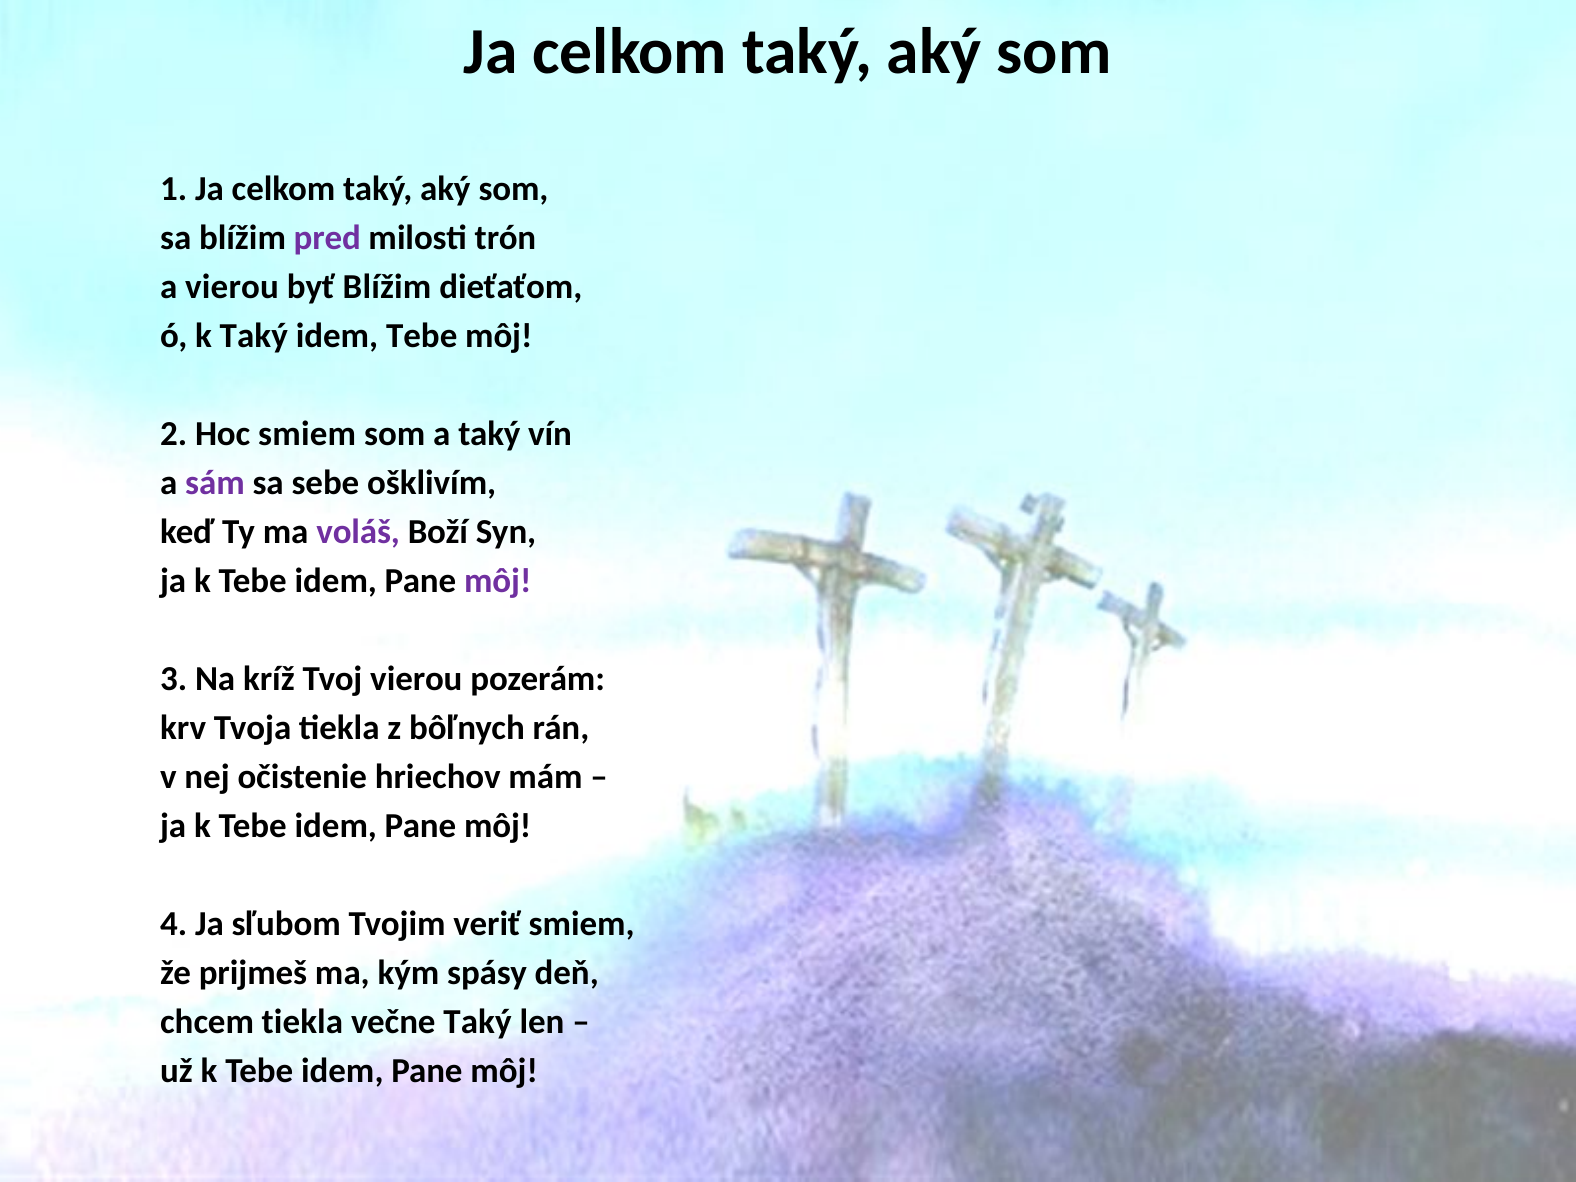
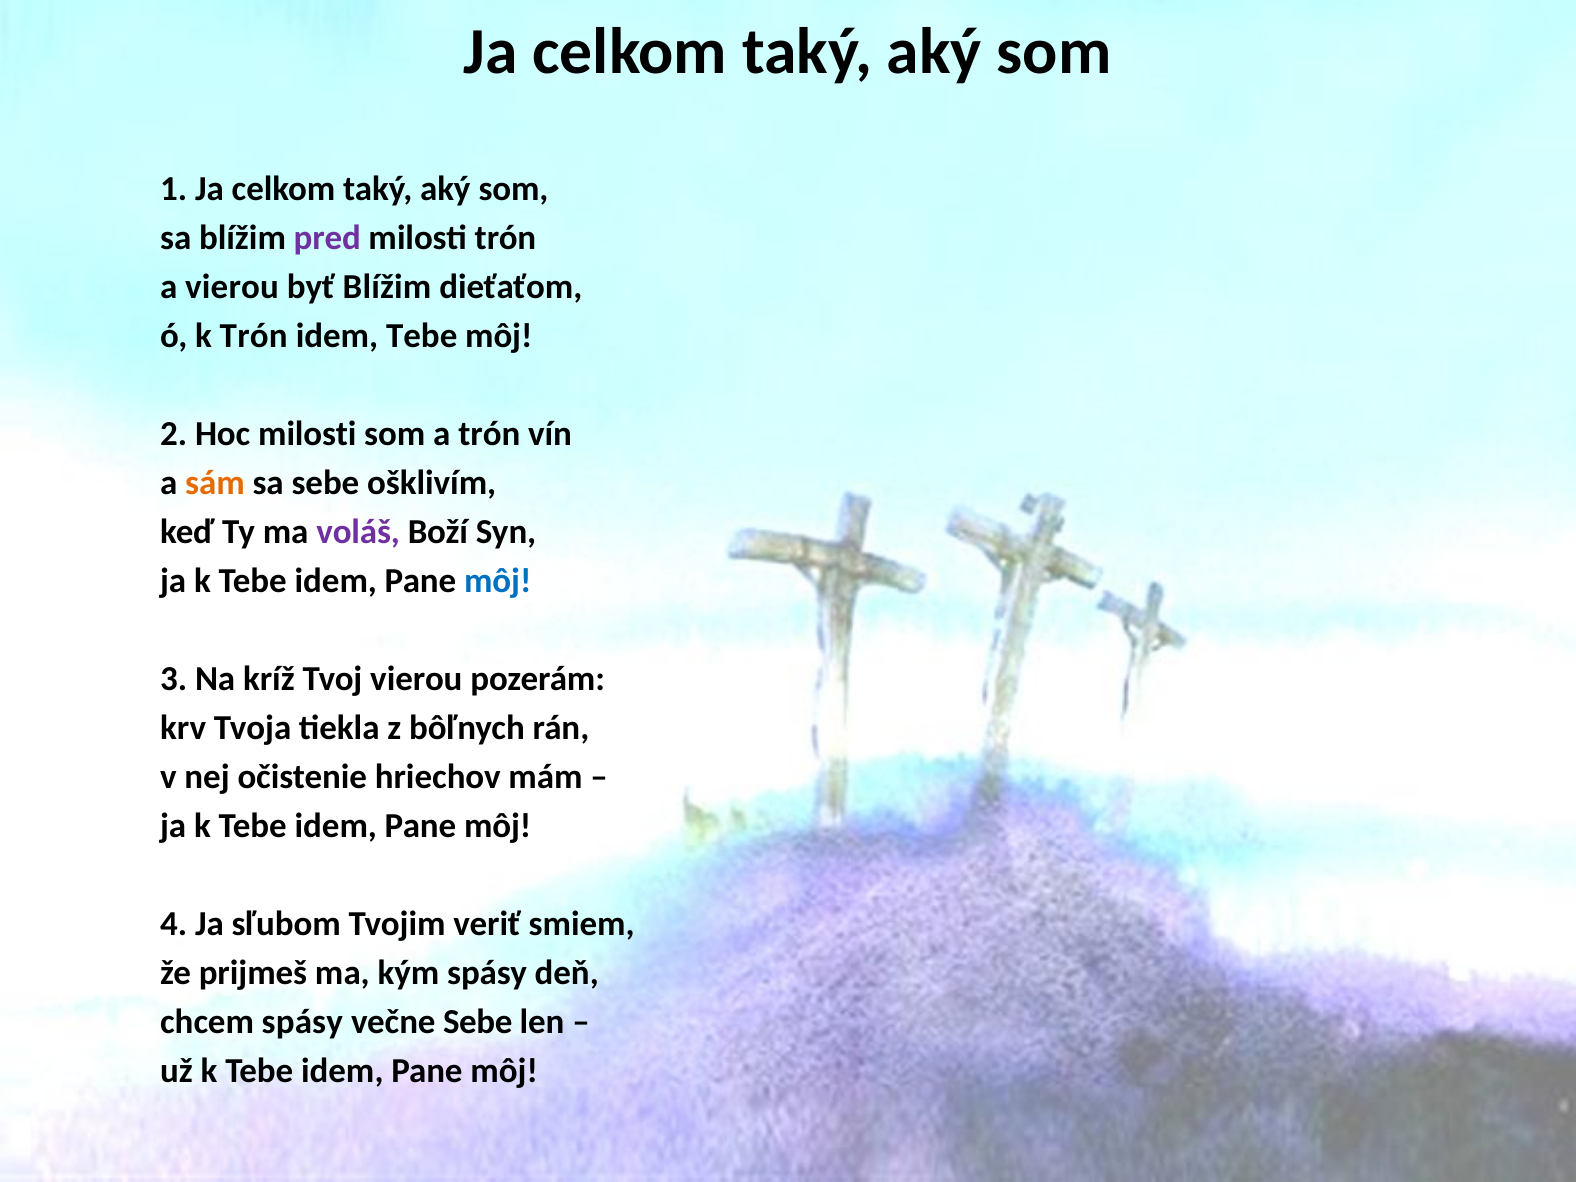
k Taký: Taký -> Trón
Hoc smiem: smiem -> milosti
a taký: taký -> trón
sám colour: purple -> orange
môj at (498, 581) colour: purple -> blue
chcem tiekla: tiekla -> spásy
večne Taký: Taký -> Sebe
